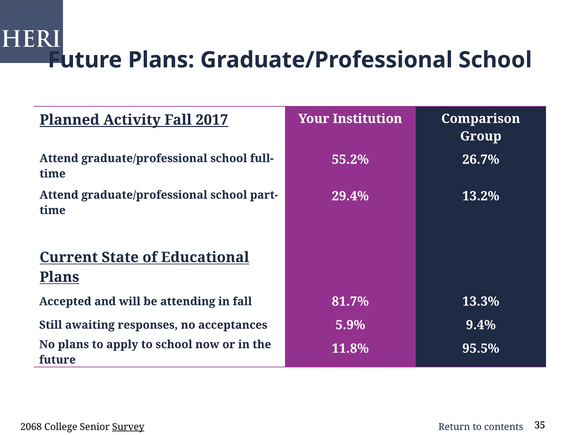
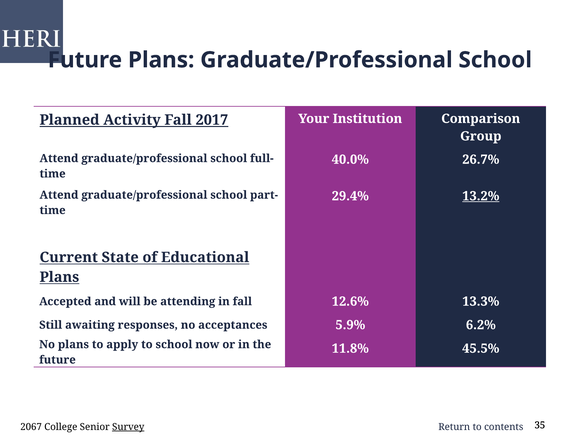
55.2%: 55.2% -> 40.0%
13.2% underline: none -> present
81.7%: 81.7% -> 12.6%
9.4%: 9.4% -> 6.2%
95.5%: 95.5% -> 45.5%
2068: 2068 -> 2067
